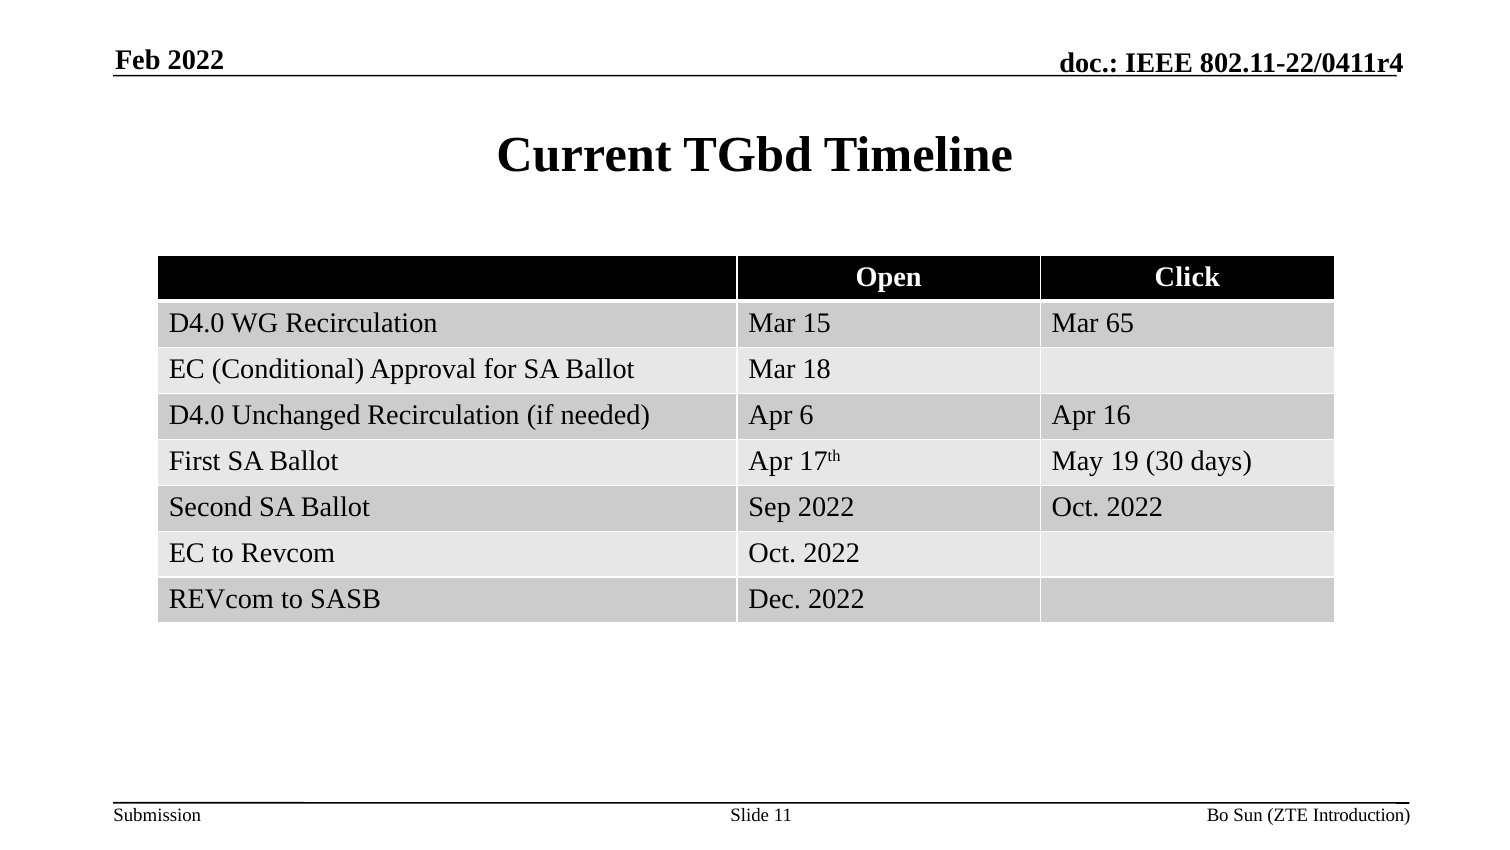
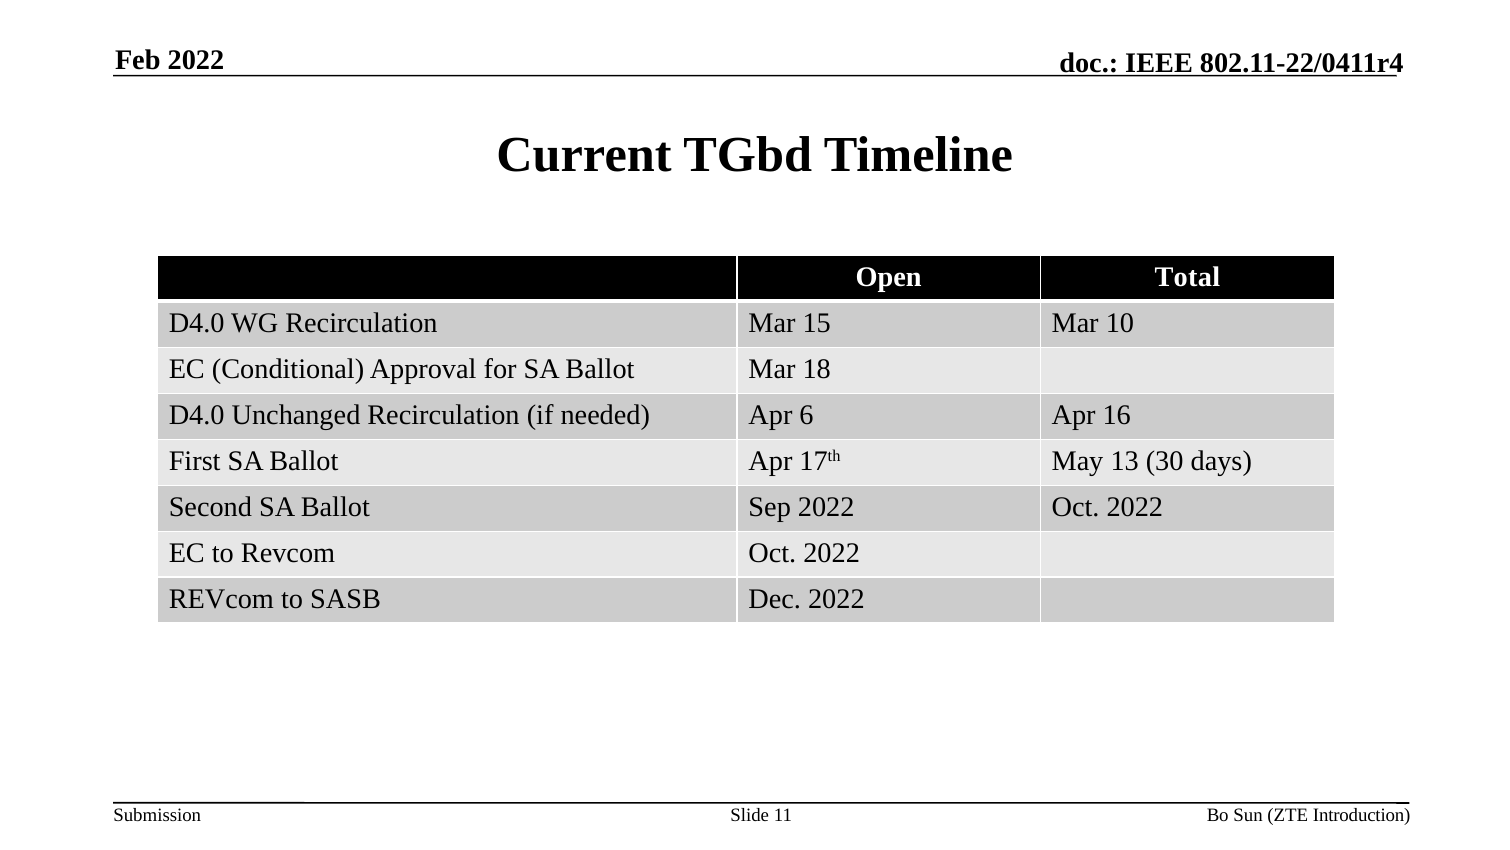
Click: Click -> Total
65: 65 -> 10
19: 19 -> 13
